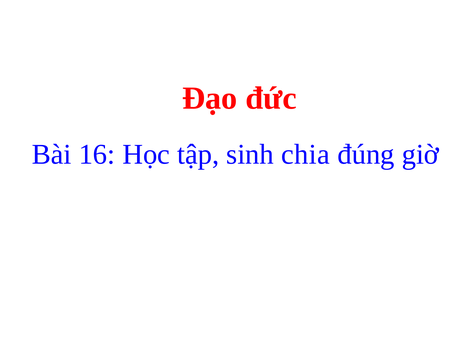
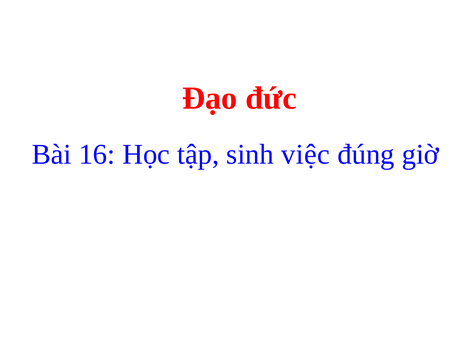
chia: chia -> việc
